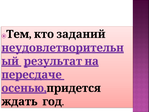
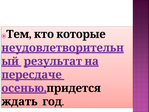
заданий: заданий -> которые
